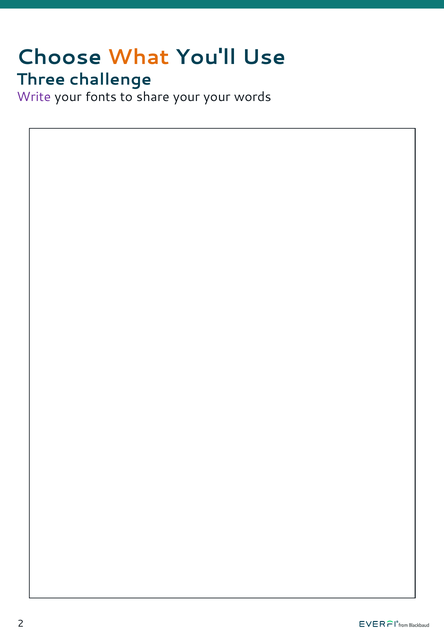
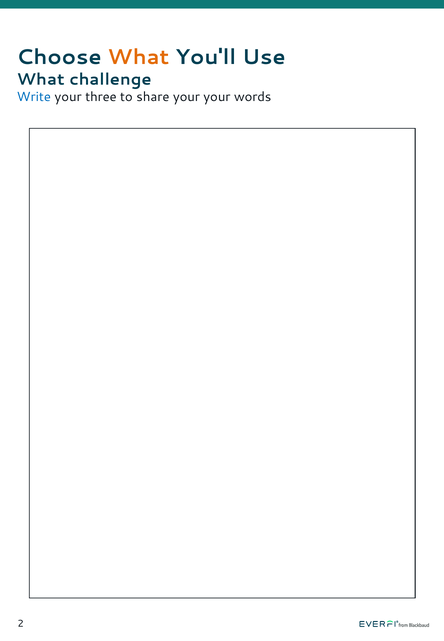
Three at (41, 79): Three -> What
Write colour: purple -> blue
fonts: fonts -> three
